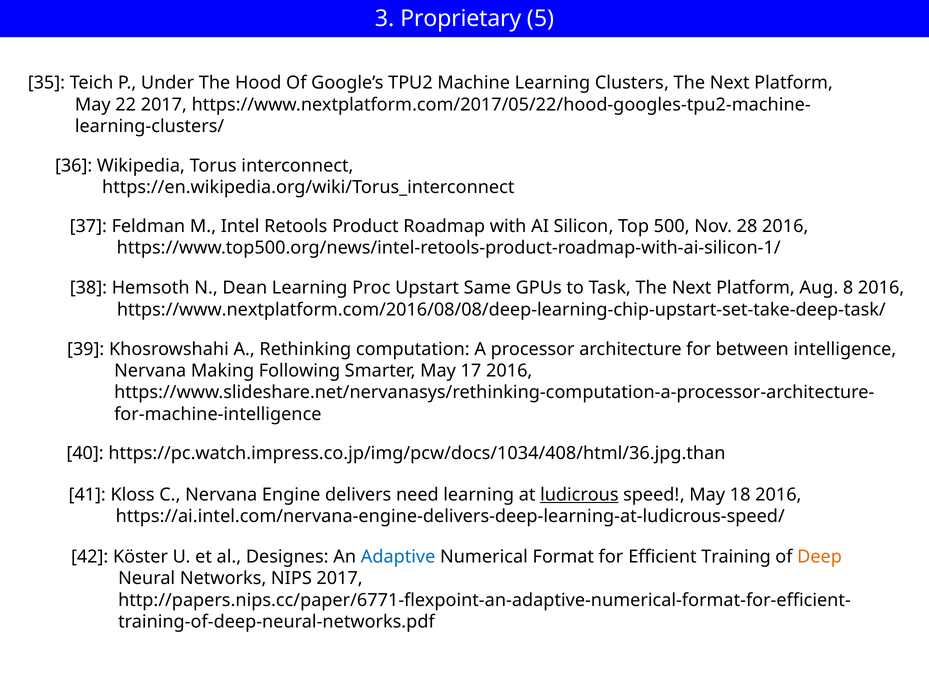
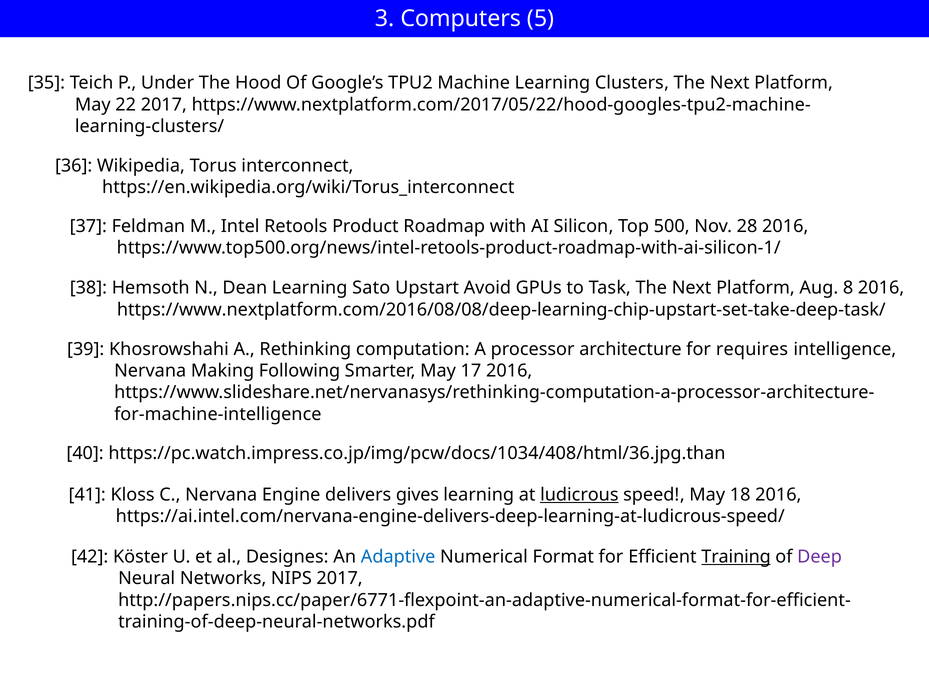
Proprietary: Proprietary -> Computers
Proc: Proc -> Sato
Same: Same -> Avoid
between: between -> requires
need: need -> gives
Training underline: none -> present
Deep colour: orange -> purple
